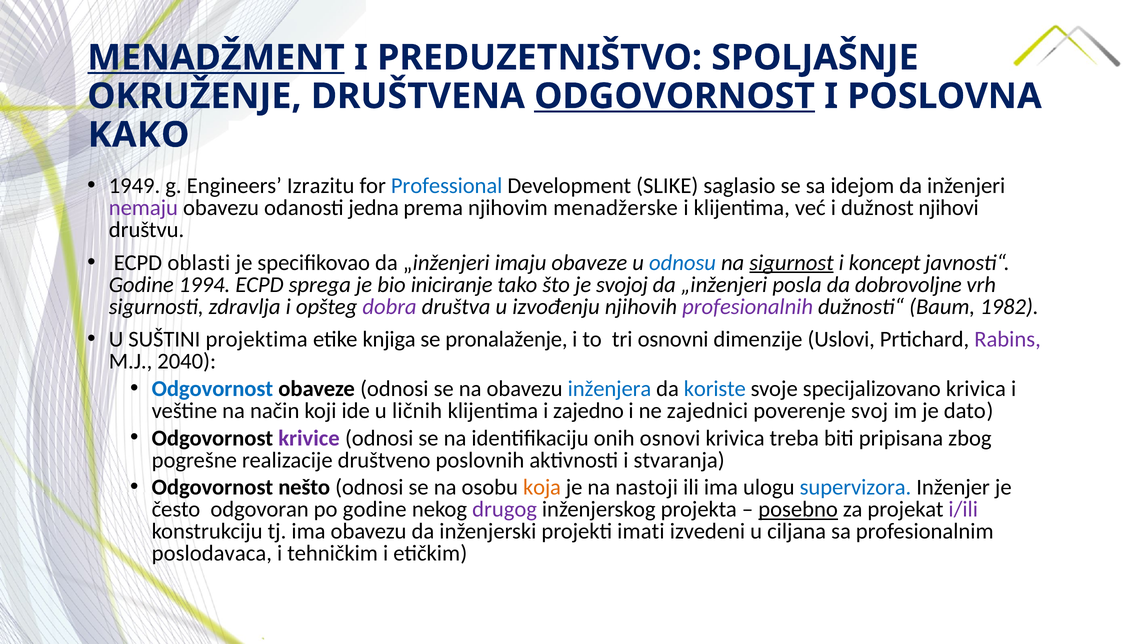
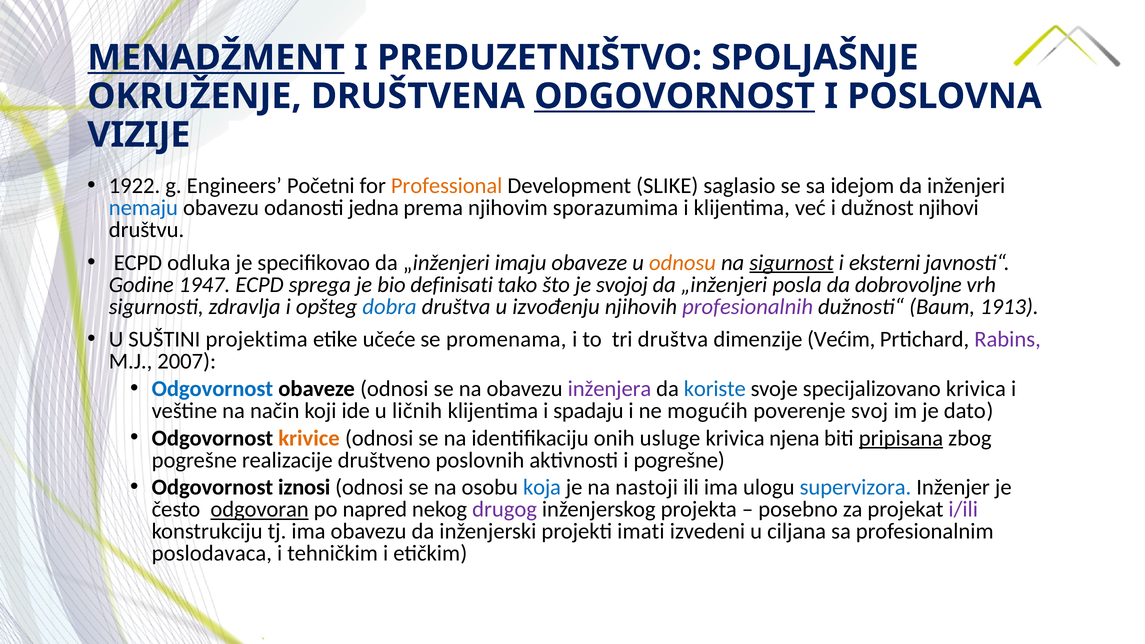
KAKO: KAKO -> VIZIJE
1949: 1949 -> 1922
Izrazitu: Izrazitu -> Početni
Professional colour: blue -> orange
nemaju colour: purple -> blue
menadžerske: menadžerske -> sporazumima
oblasti: oblasti -> odluka
odnosu colour: blue -> orange
koncept: koncept -> eksterni
1994: 1994 -> 1947
iniciranje: iniciranje -> definisati
dobra colour: purple -> blue
1982: 1982 -> 1913
knjiga: knjiga -> učeće
pronalaženje: pronalaženje -> promenama
tri osnovni: osnovni -> društva
Uslovi: Uslovi -> Većim
2040: 2040 -> 2007
inženjera colour: blue -> purple
zajedno: zajedno -> spadaju
zajednici: zajednici -> mogućih
krivice colour: purple -> orange
osnovi: osnovi -> usluge
treba: treba -> njena
pripisana underline: none -> present
i stvaranja: stvaranja -> pogrešne
nešto: nešto -> iznosi
koja colour: orange -> blue
odgovoran underline: none -> present
po godine: godine -> napred
posebno underline: present -> none
